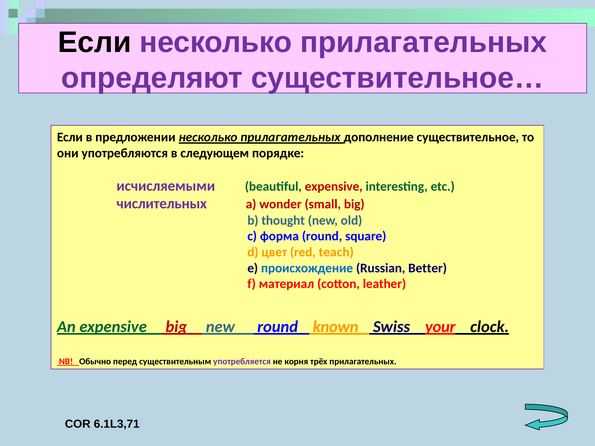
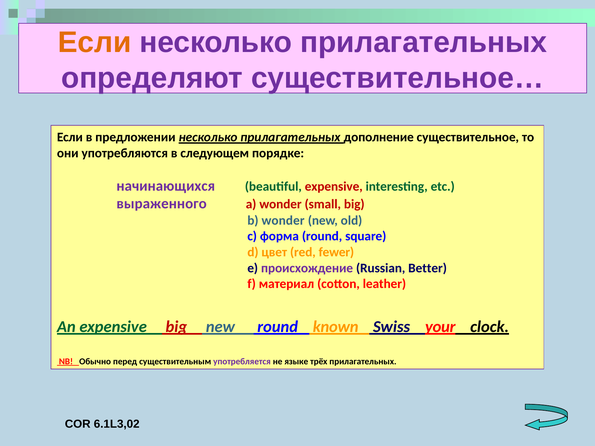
Если at (95, 42) colour: black -> orange
исчисляемыми: исчисляемыми -> начинающихся
числительных: числительных -> выраженного
b thought: thought -> wonder
teach: teach -> fewer
происхождение colour: blue -> purple
корня: корня -> языке
6.1L3,71: 6.1L3,71 -> 6.1L3,02
